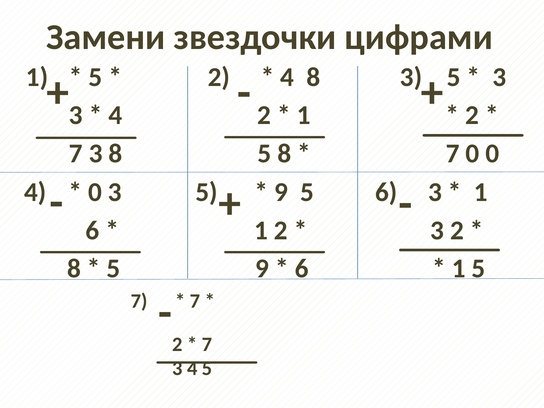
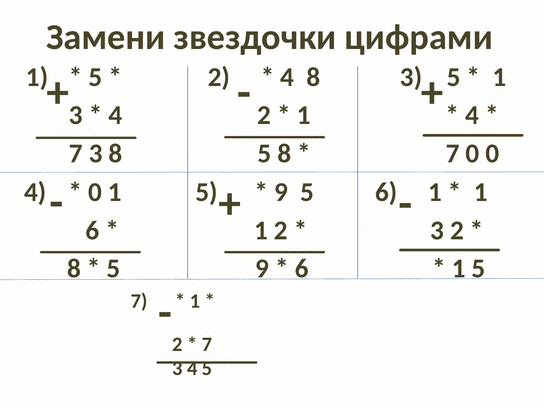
3 at (499, 77): 3 -> 1
2 at (472, 115): 2 -> 4
0 3: 3 -> 1
6 3: 3 -> 1
7 at (195, 301): 7 -> 1
